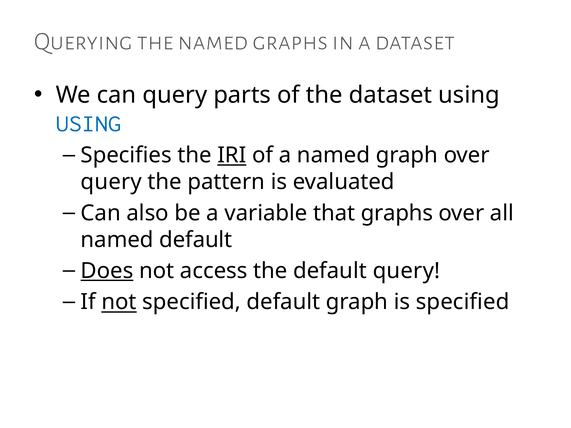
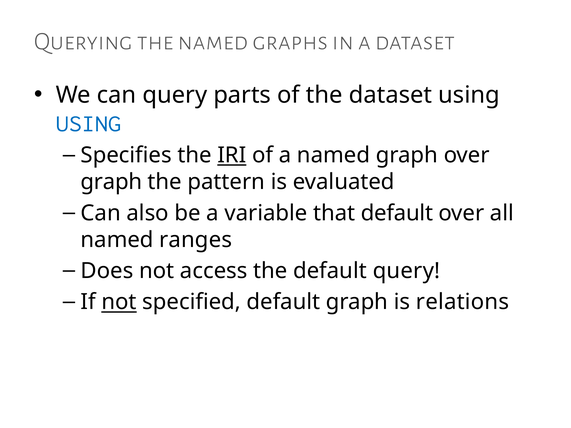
query at (111, 182): query -> graph
that graphs: graphs -> default
named default: default -> ranges
Does underline: present -> none
is specified: specified -> relations
